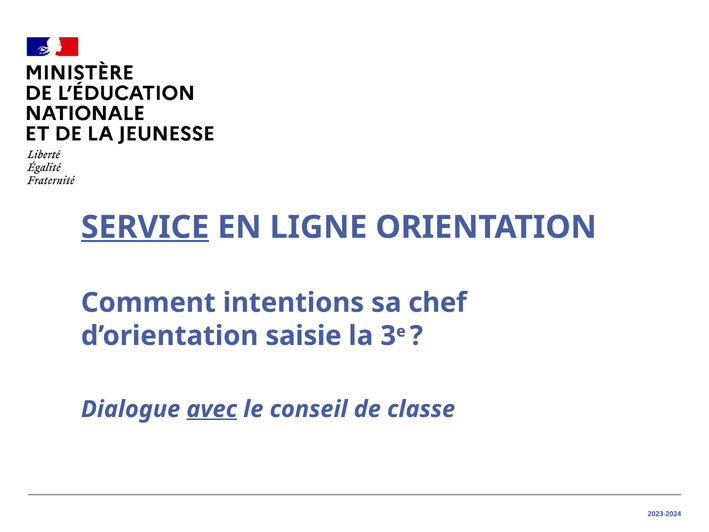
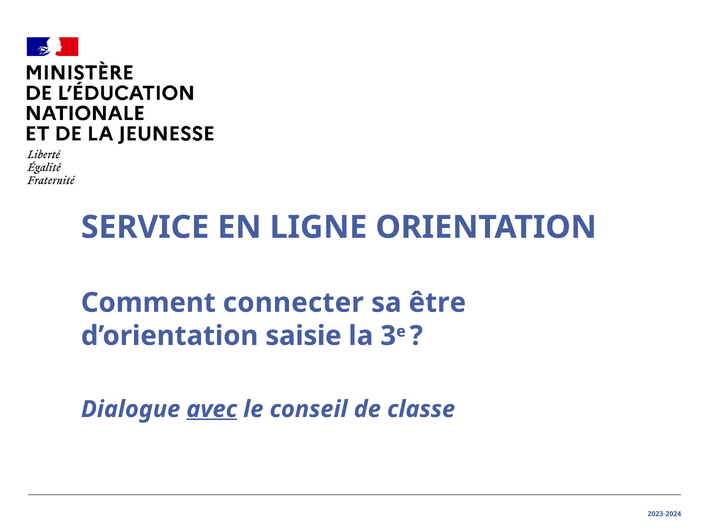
SERVICE underline: present -> none
intentions: intentions -> connecter
chef: chef -> être
